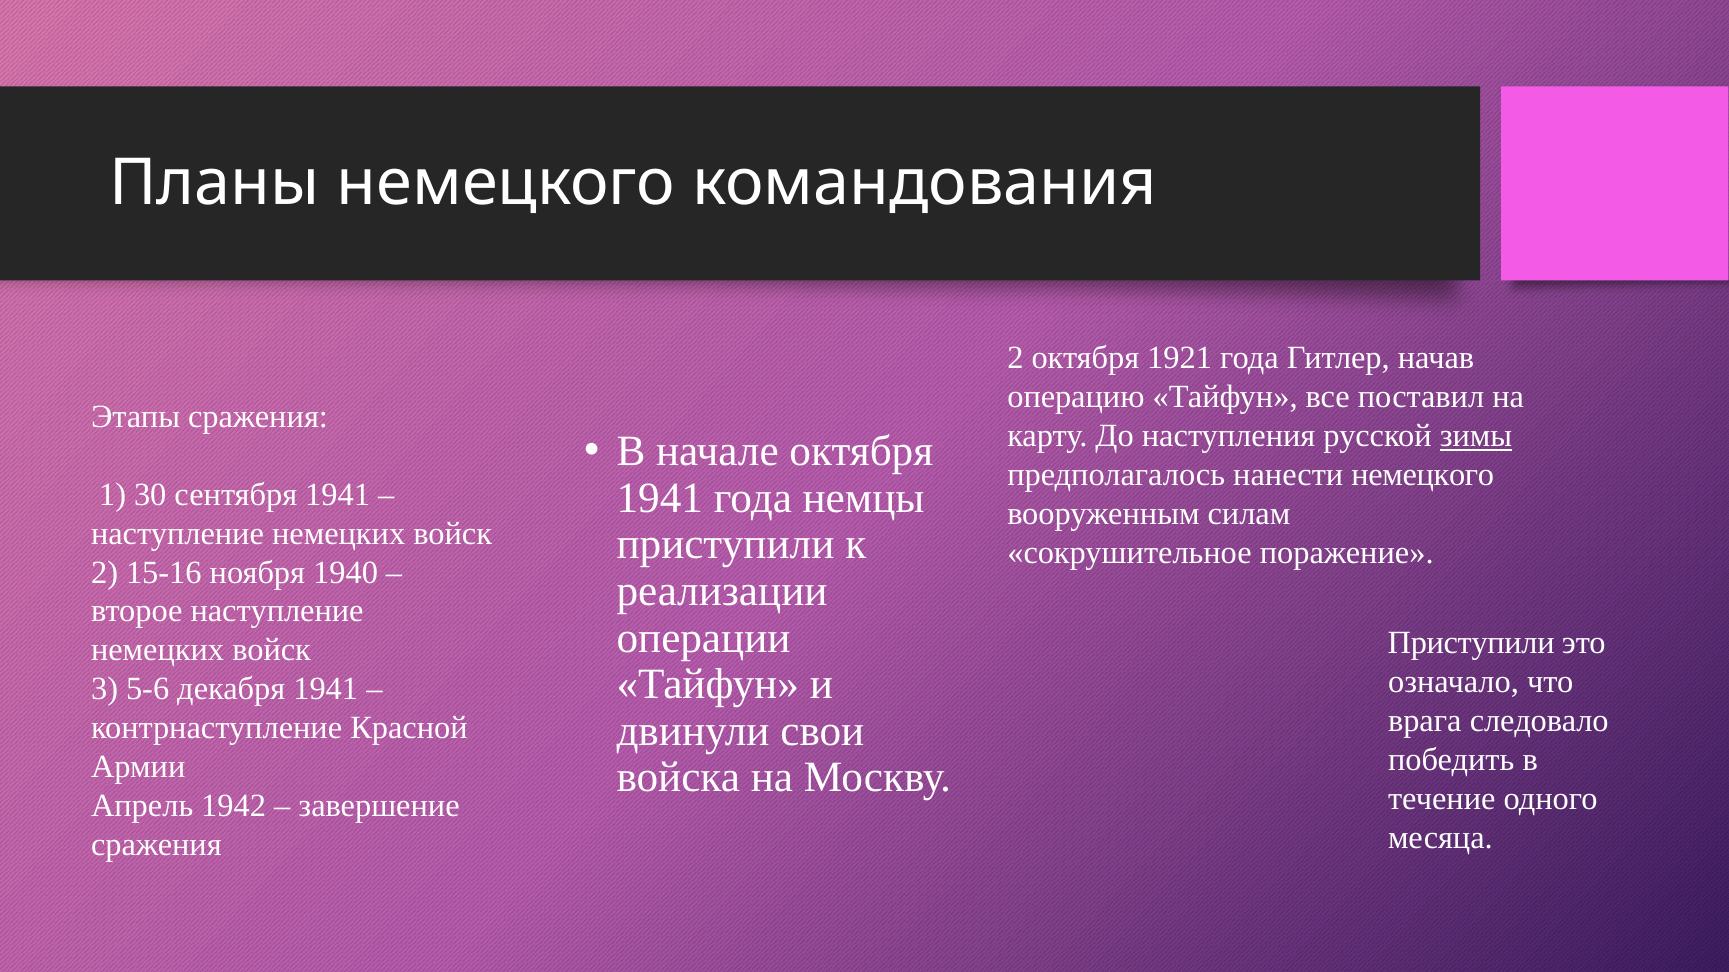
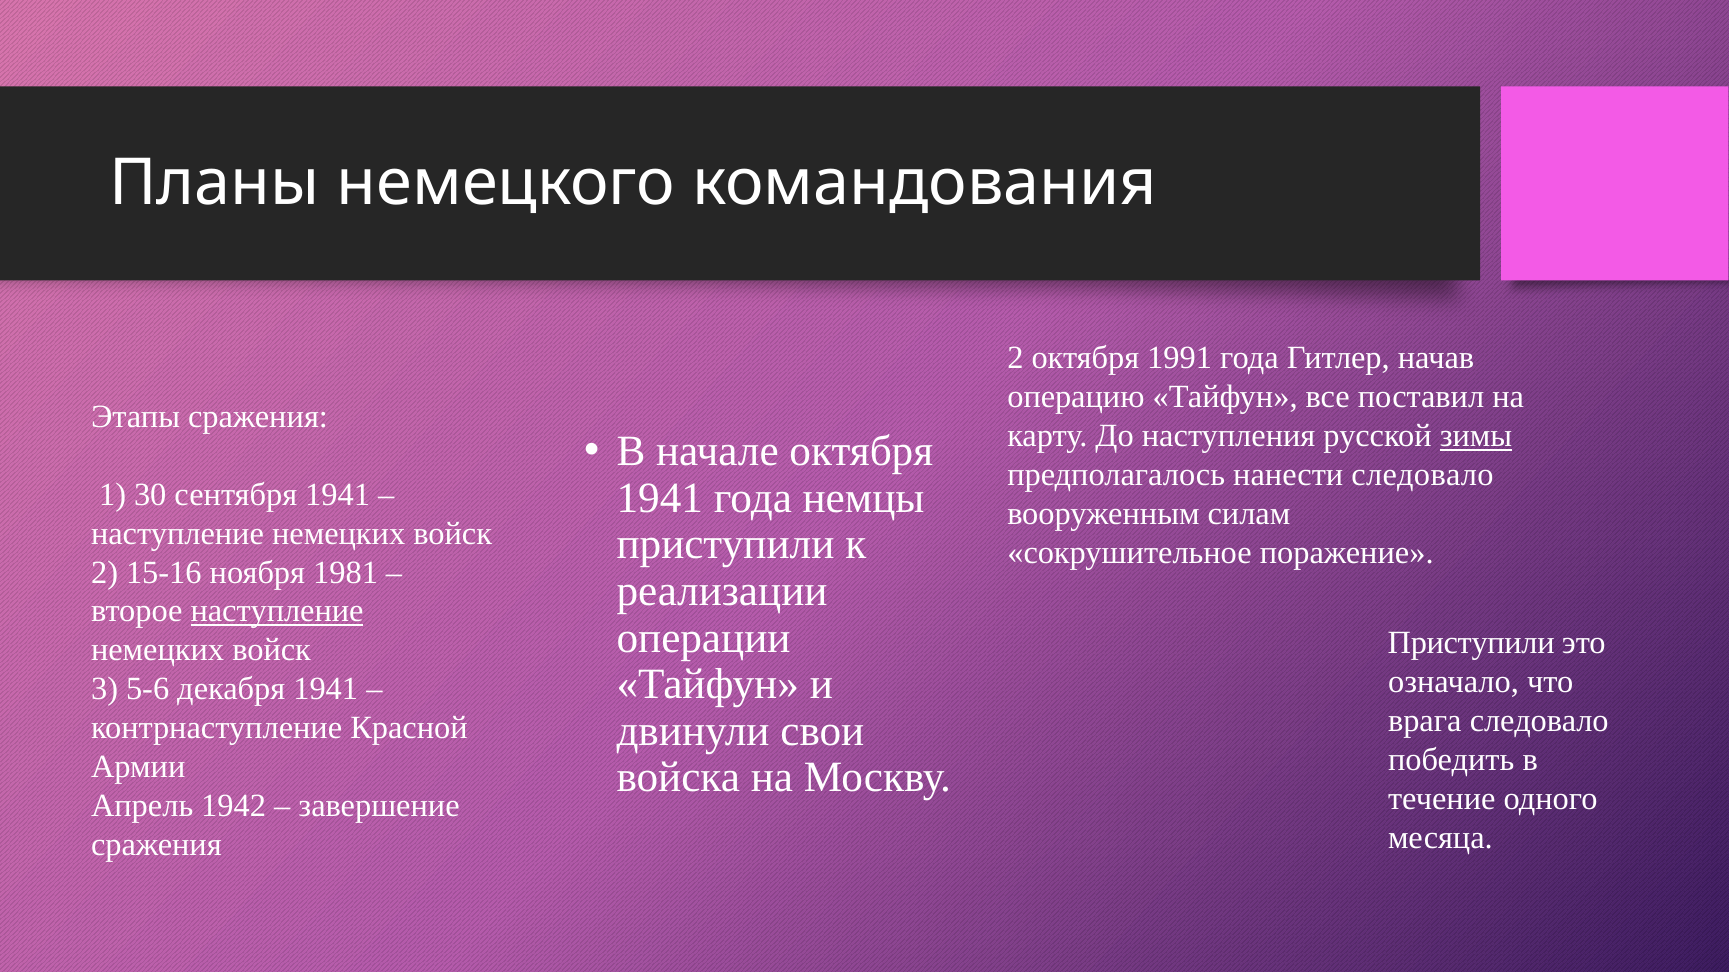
1921: 1921 -> 1991
нанести немецкого: немецкого -> следовало
1940: 1940 -> 1981
наступление at (277, 612) underline: none -> present
